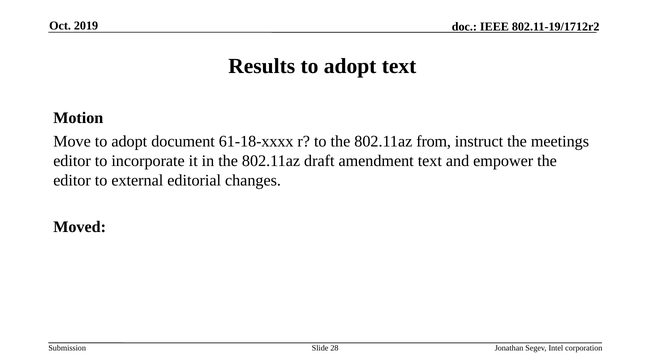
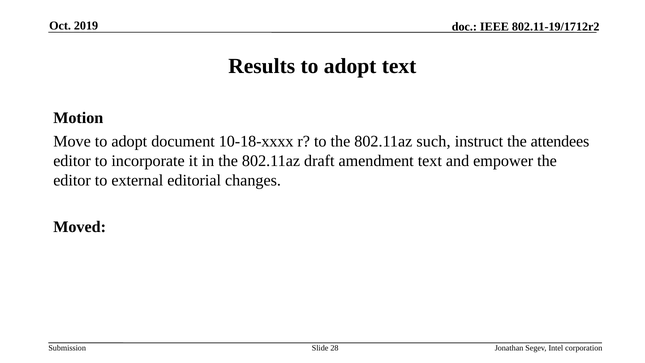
61-18-xxxx: 61-18-xxxx -> 10-18-xxxx
from: from -> such
meetings: meetings -> attendees
